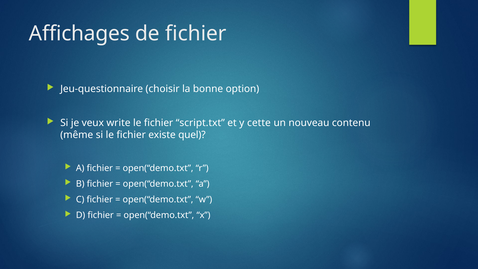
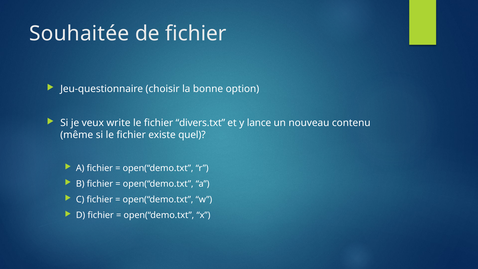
Affichages: Affichages -> Souhaitée
script.txt: script.txt -> divers.txt
cette: cette -> lance
